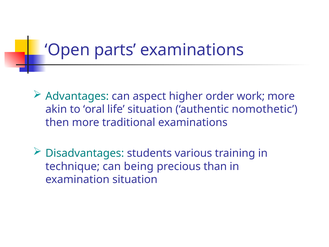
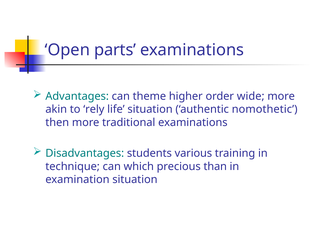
aspect: aspect -> theme
work: work -> wide
oral: oral -> rely
being: being -> which
